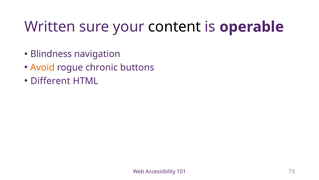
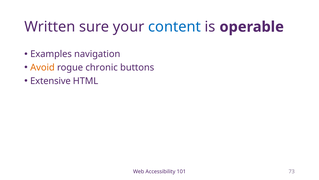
content colour: black -> blue
Blindness: Blindness -> Examples
Different: Different -> Extensive
